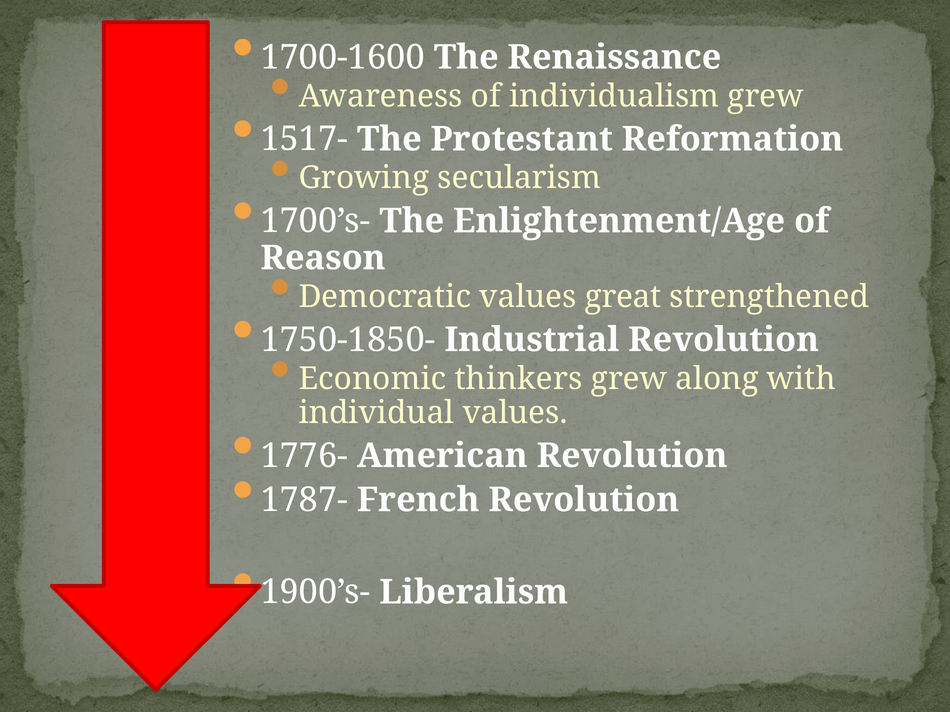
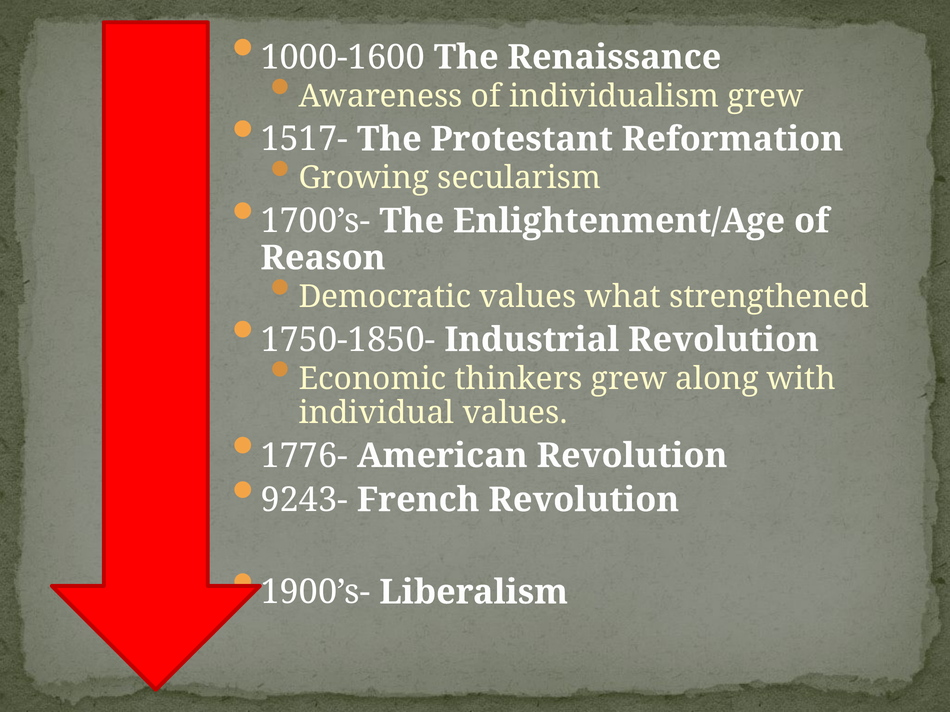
1700-1600: 1700-1600 -> 1000-1600
great: great -> what
1787-: 1787- -> 9243-
